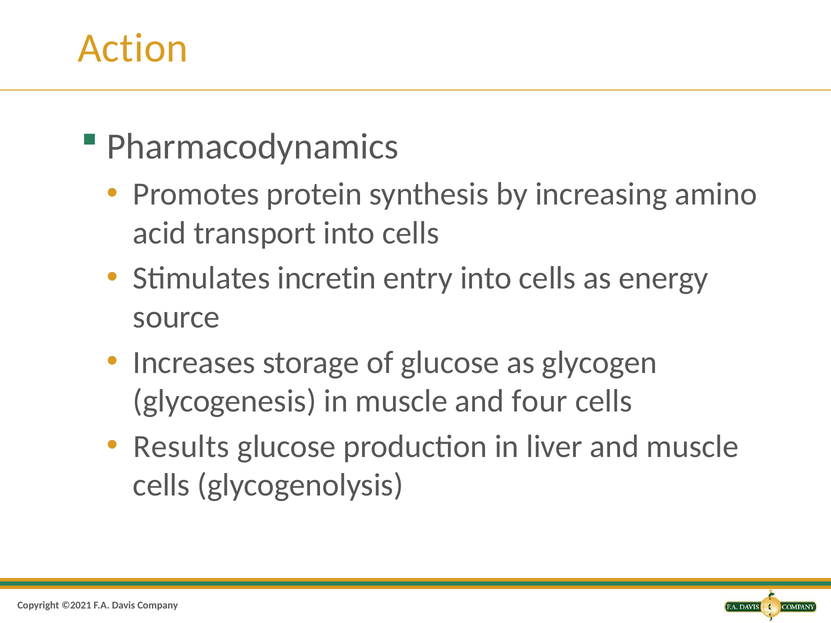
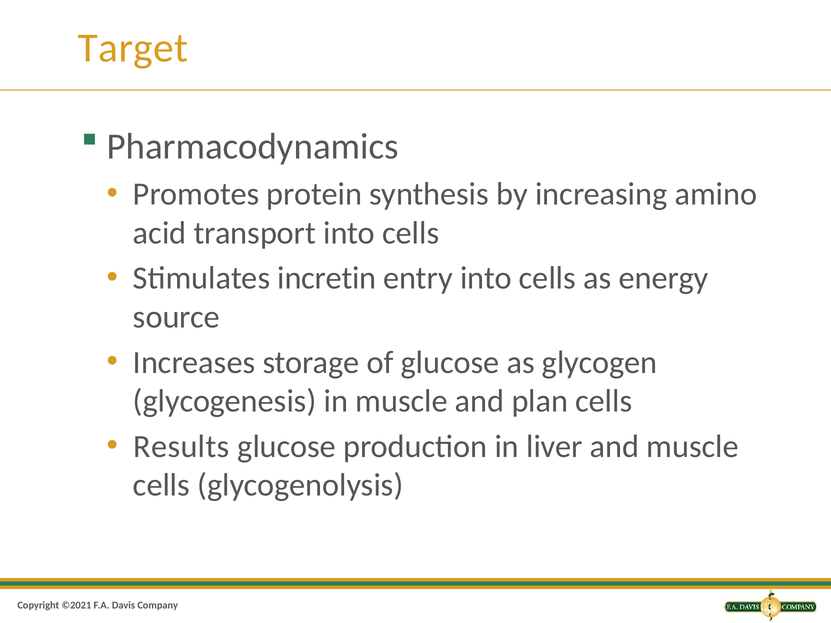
Action: Action -> Target
four: four -> plan
